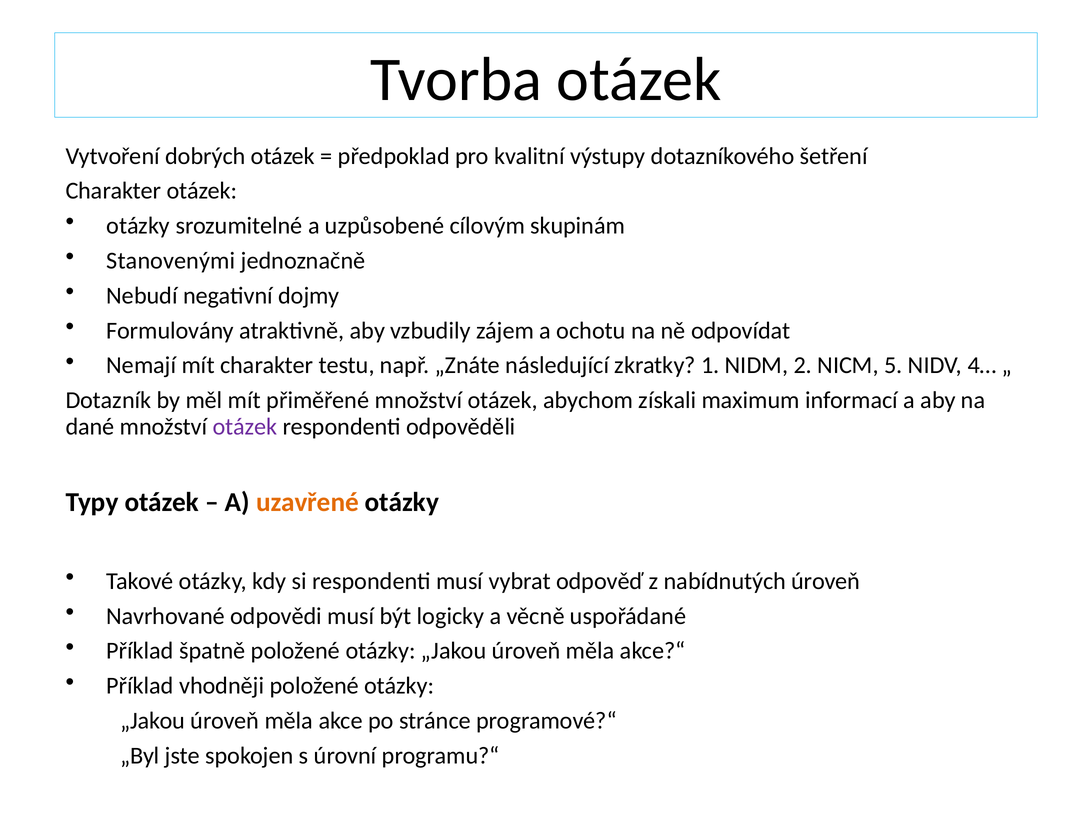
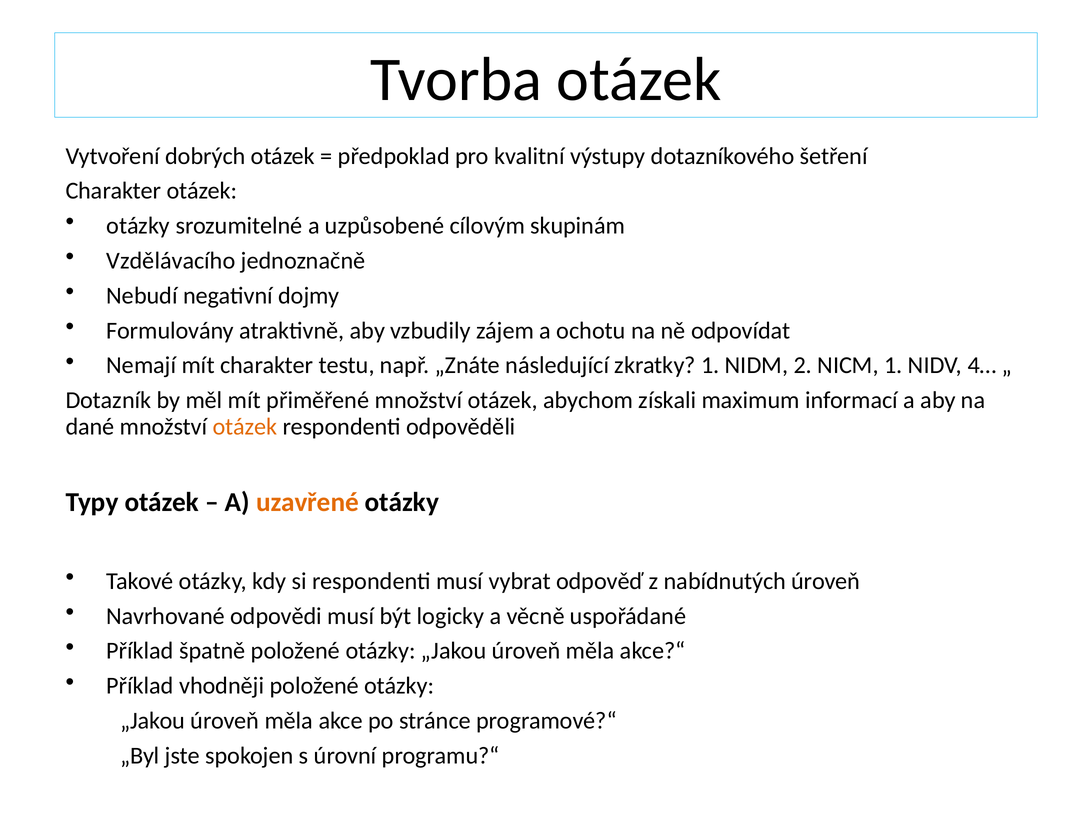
Stanovenými: Stanovenými -> Vzdělávacího
NICM 5: 5 -> 1
otázek at (245, 427) colour: purple -> orange
